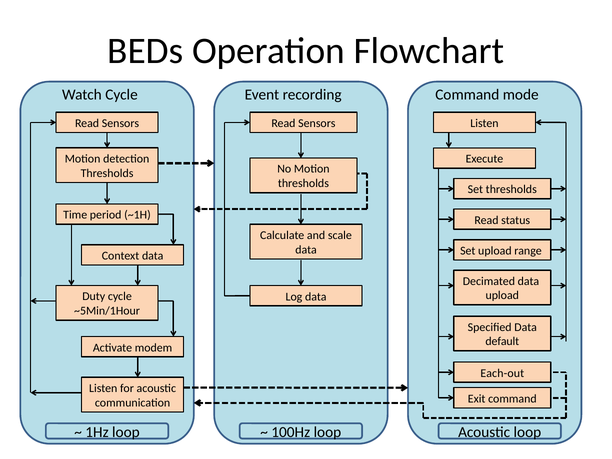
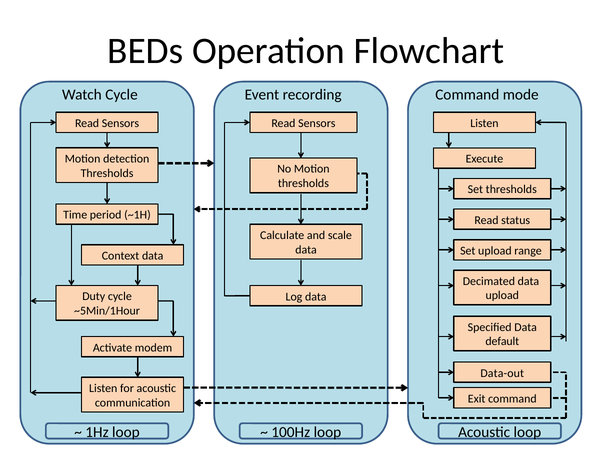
Each-out: Each-out -> Data-out
